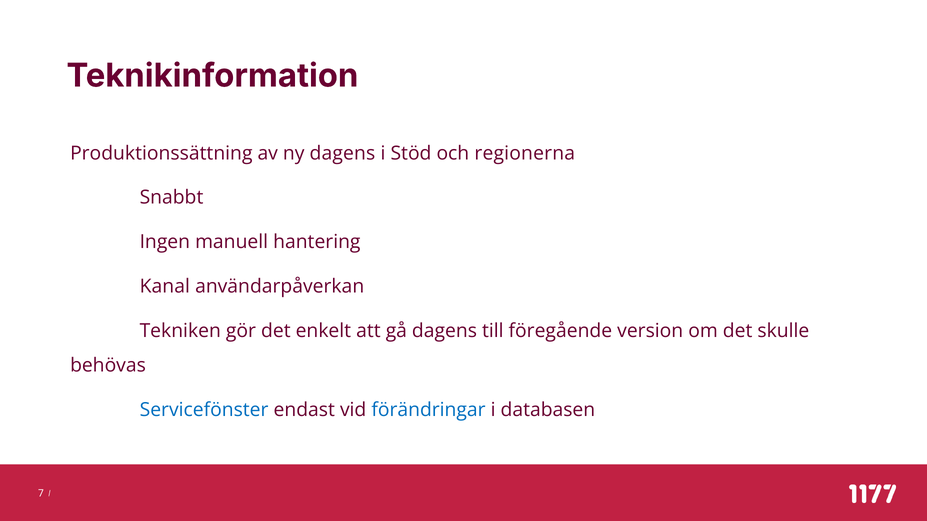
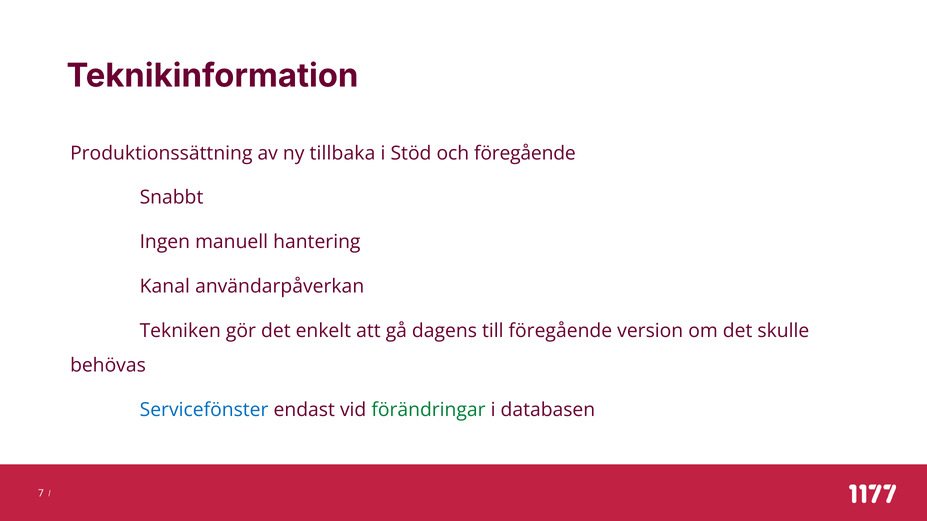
ny dagens: dagens -> tillbaka
och regionerna: regionerna -> föregående
förändringar colour: blue -> green
